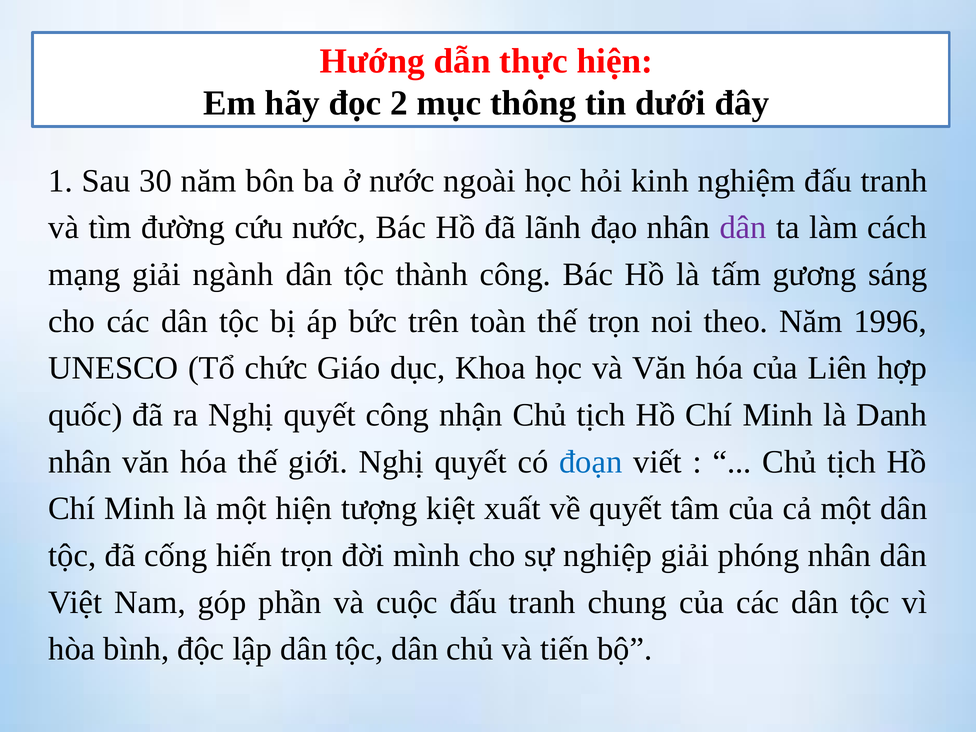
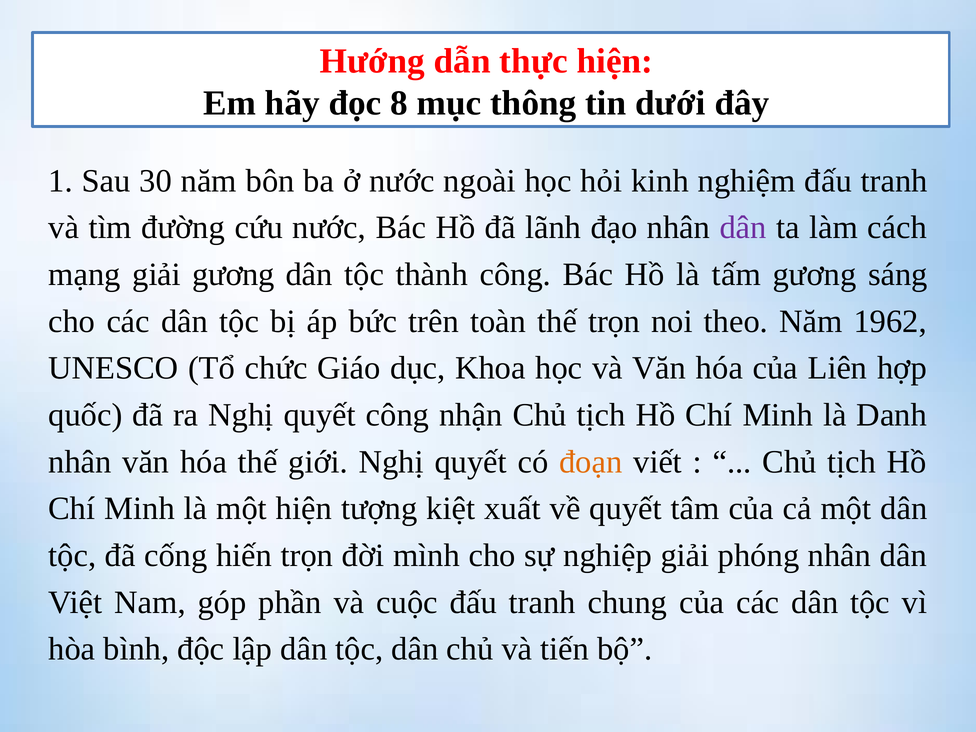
2: 2 -> 8
giải ngành: ngành -> gương
1996: 1996 -> 1962
đoạn colour: blue -> orange
